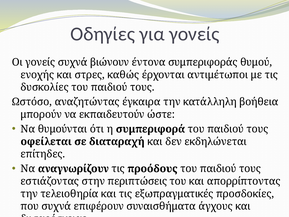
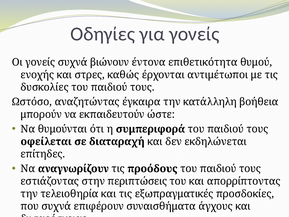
συμπεριφοράς: συμπεριφοράς -> επιθετικότητα
